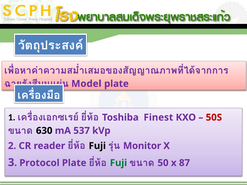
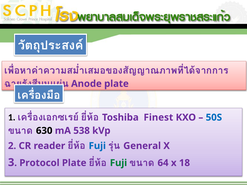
Model: Model -> Anode
50S colour: red -> blue
537: 537 -> 538
Fuji at (97, 146) colour: black -> blue
Monitor: Monitor -> General
50: 50 -> 64
87: 87 -> 18
